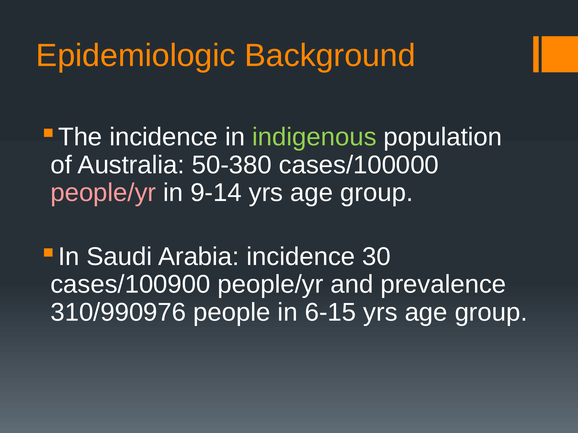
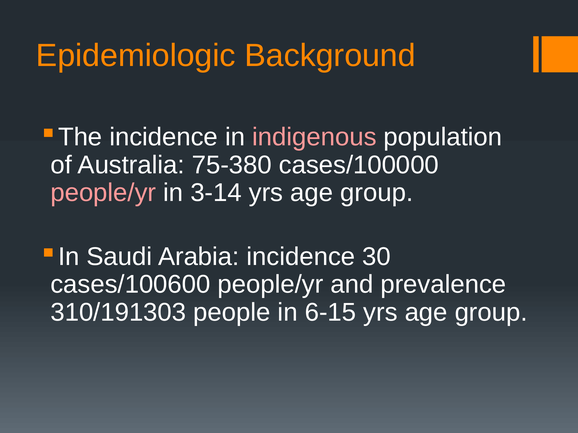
indigenous colour: light green -> pink
50-380: 50-380 -> 75-380
9-14: 9-14 -> 3-14
cases/100900: cases/100900 -> cases/100600
310/990976: 310/990976 -> 310/191303
